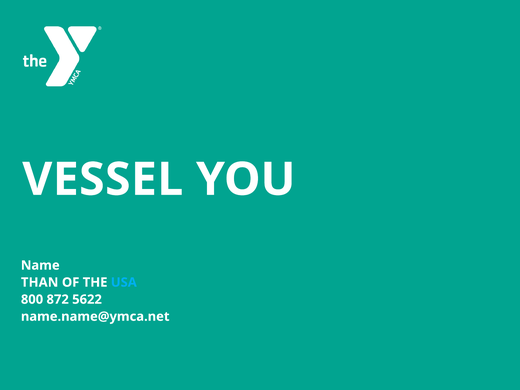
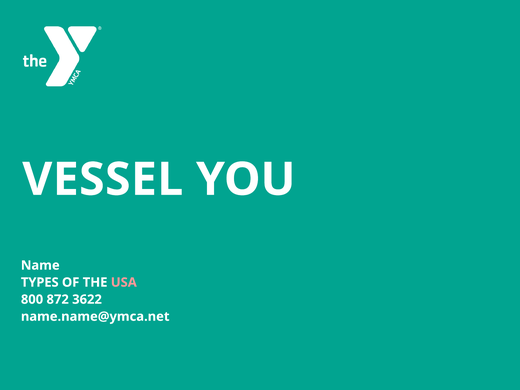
THAN: THAN -> TYPES
USA colour: light blue -> pink
5622: 5622 -> 3622
